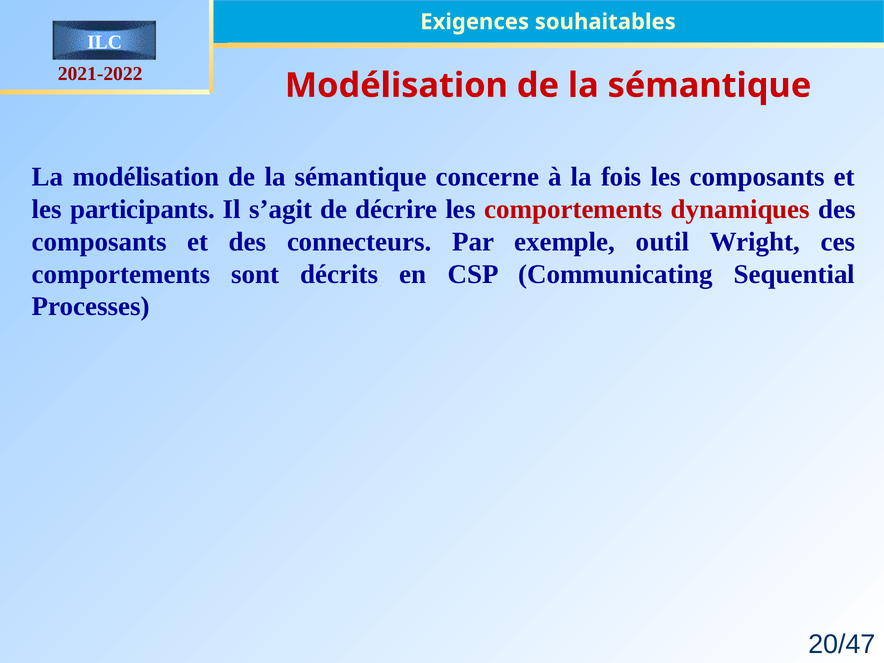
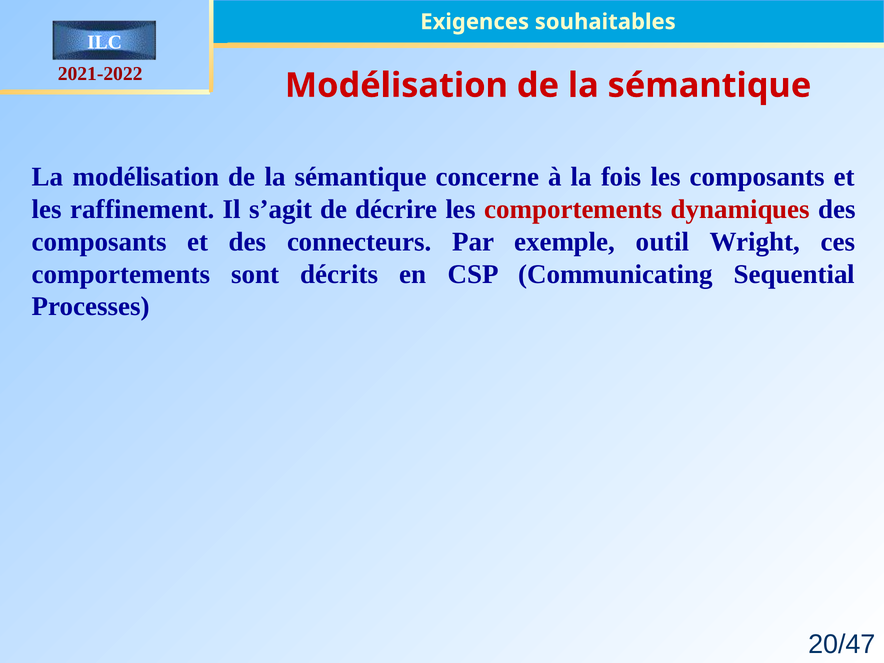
participants: participants -> raffinement
